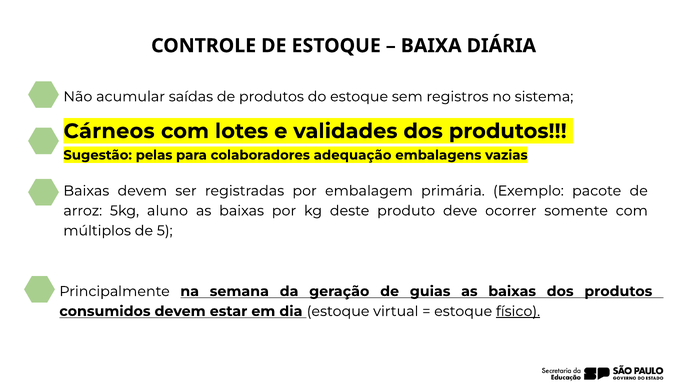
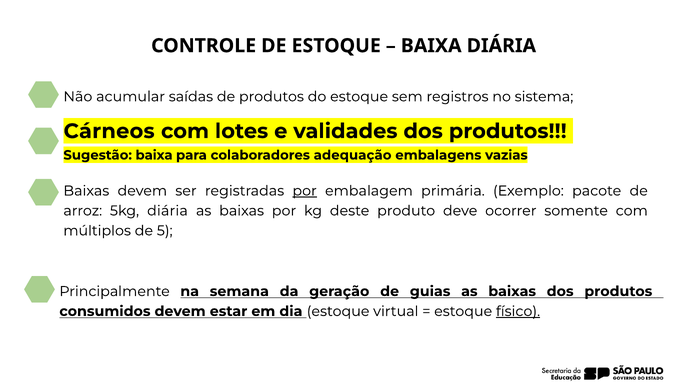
Sugestão pelas: pelas -> baixa
por at (305, 191) underline: none -> present
5kg aluno: aluno -> diária
